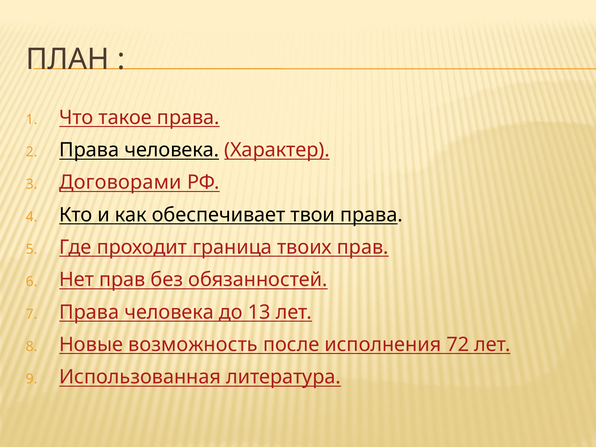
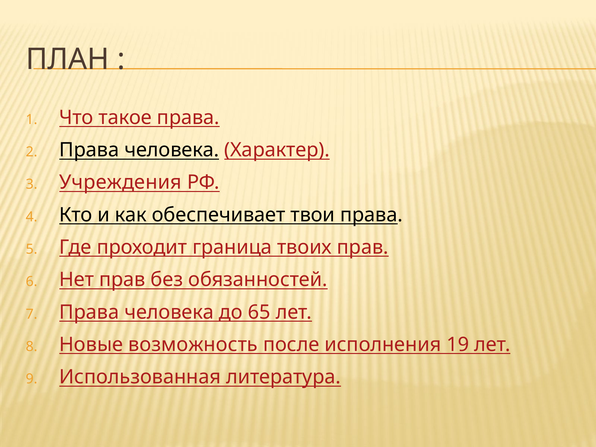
Договорами: Договорами -> Учреждения
13: 13 -> 65
72: 72 -> 19
